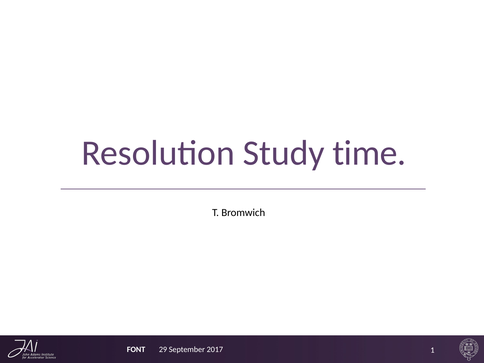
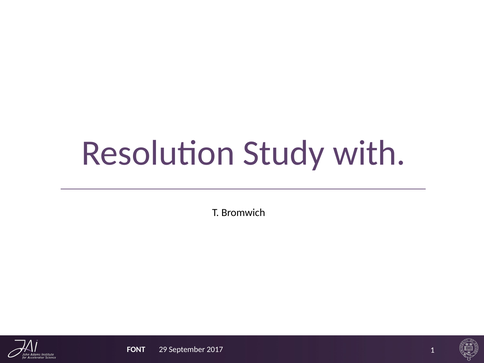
time: time -> with
